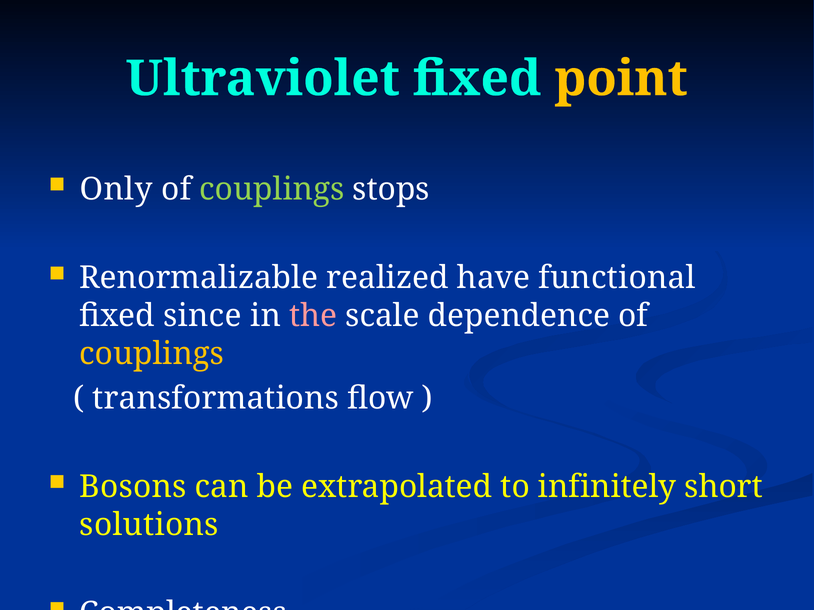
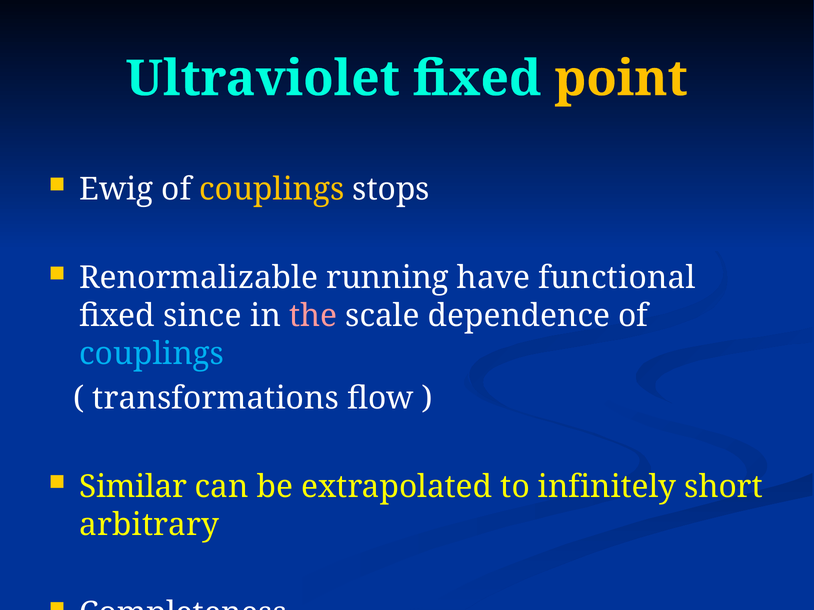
Only: Only -> Ewig
couplings at (272, 190) colour: light green -> yellow
realized: realized -> running
couplings at (152, 354) colour: yellow -> light blue
Bosons: Bosons -> Similar
solutions: solutions -> arbitrary
